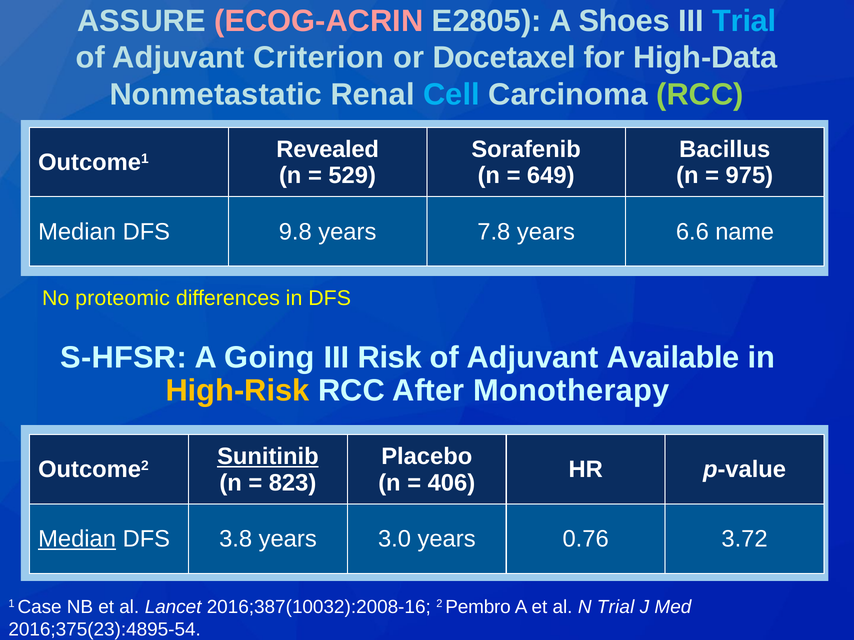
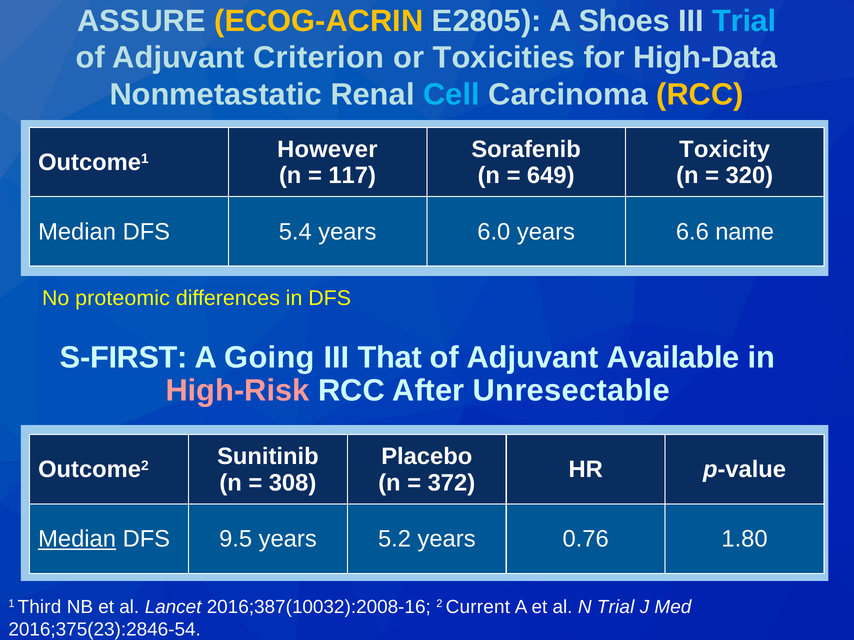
ECOG-ACRIN colour: pink -> yellow
Docetaxel: Docetaxel -> Toxicities
RCC at (700, 95) colour: light green -> yellow
Revealed: Revealed -> However
Bacillus: Bacillus -> Toxicity
529: 529 -> 117
975: 975 -> 320
9.8: 9.8 -> 5.4
7.8: 7.8 -> 6.0
S-HFSR: S-HFSR -> S-FIRST
Risk: Risk -> That
High-Risk colour: yellow -> pink
Monotherapy: Monotherapy -> Unresectable
Sunitinib underline: present -> none
823: 823 -> 308
406: 406 -> 372
3.8: 3.8 -> 9.5
3.0: 3.0 -> 5.2
3.72: 3.72 -> 1.80
Case: Case -> Third
Pembro: Pembro -> Current
2016;375(23):4895-54: 2016;375(23):4895-54 -> 2016;375(23):2846-54
